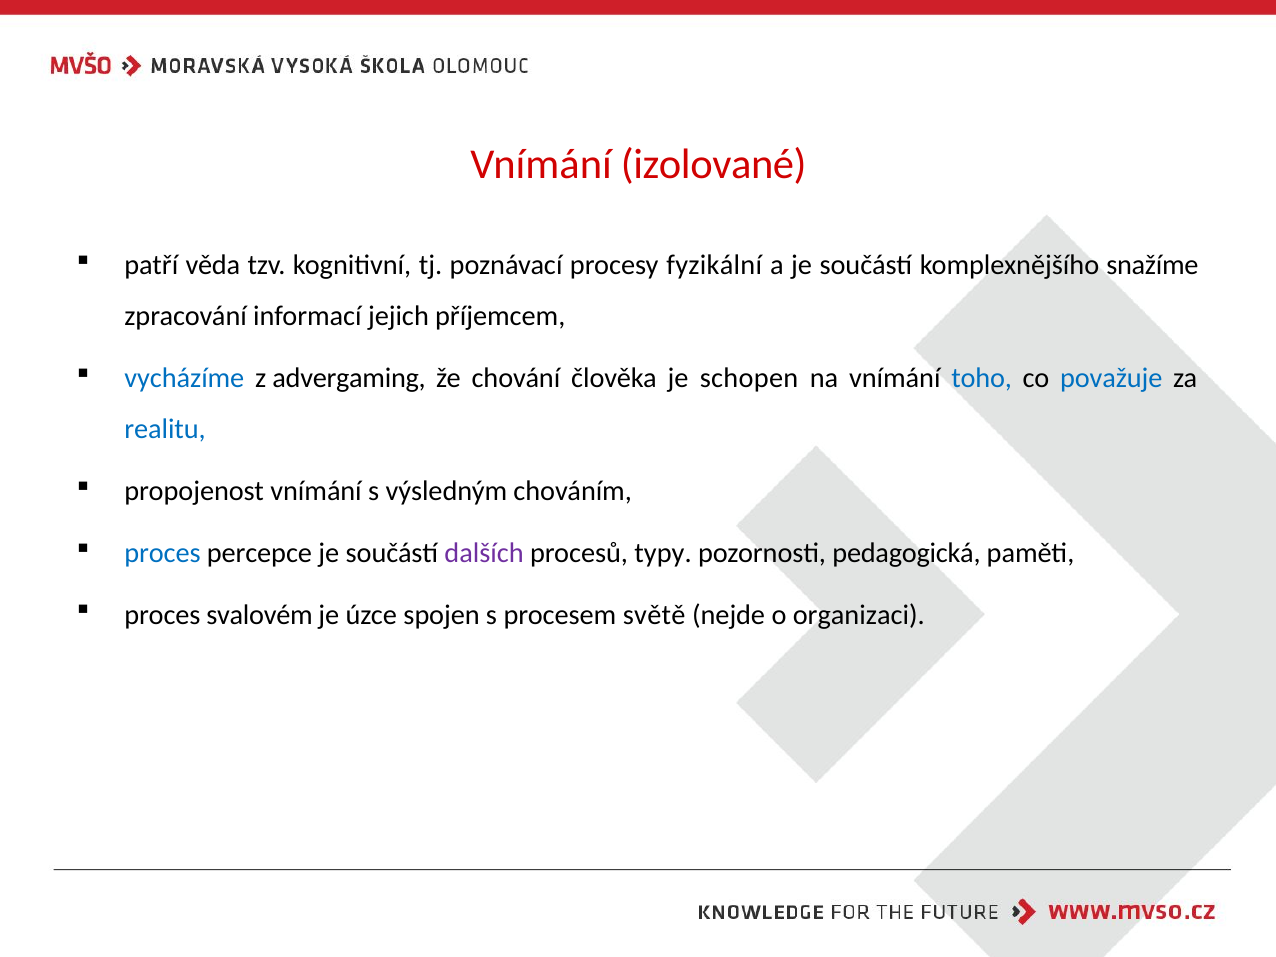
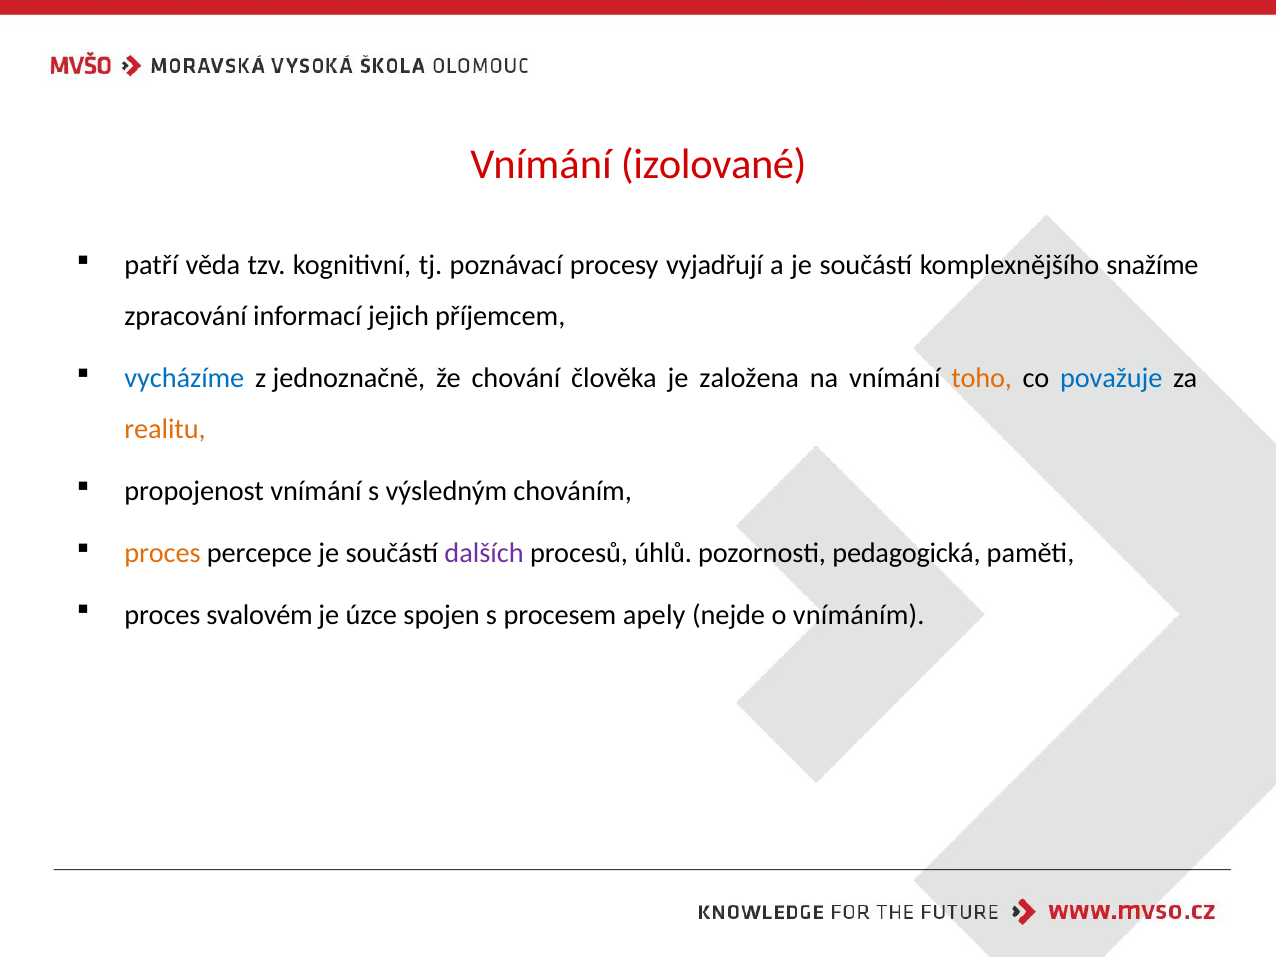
fyzikální: fyzikální -> vyjadřují
advergaming: advergaming -> jednoznačně
schopen: schopen -> založena
toho colour: blue -> orange
realitu colour: blue -> orange
proces at (163, 553) colour: blue -> orange
typy: typy -> úhlů
světě: světě -> apely
organizaci: organizaci -> vnímáním
